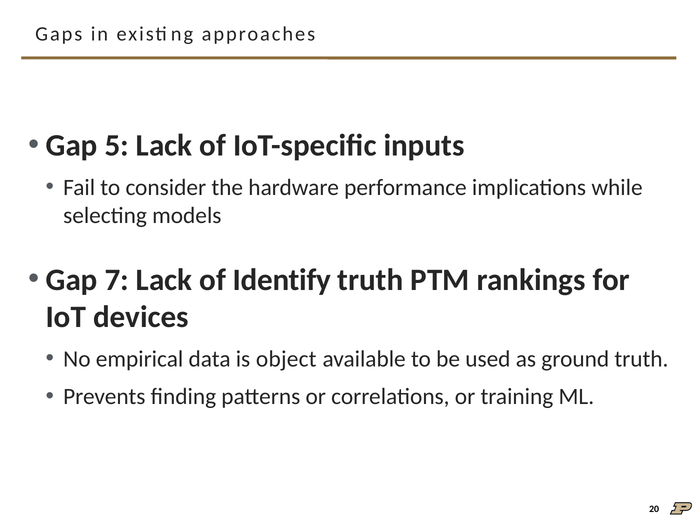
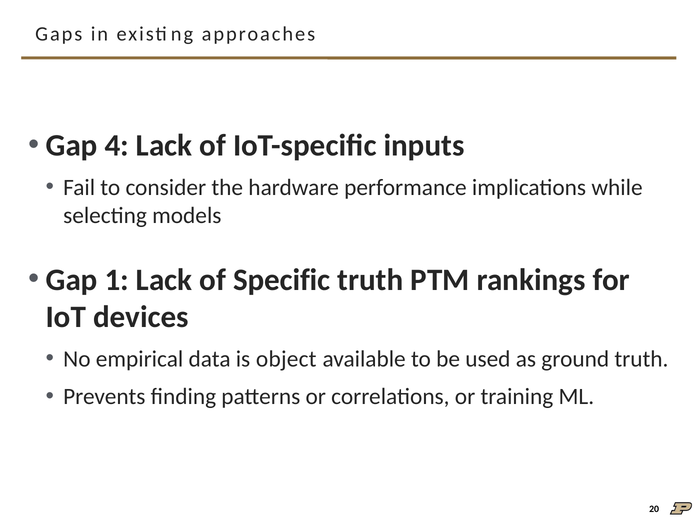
5: 5 -> 4
7: 7 -> 1
Identify: Identify -> Specific
